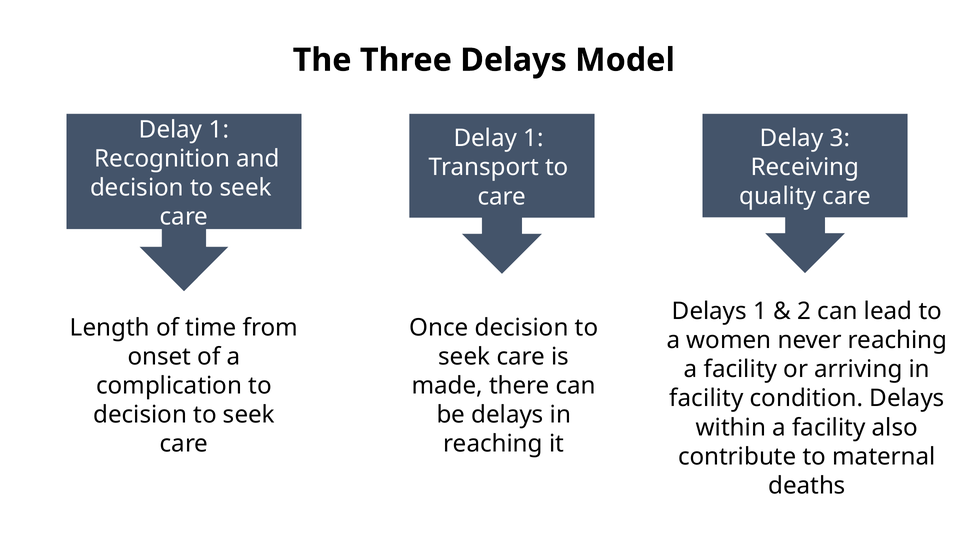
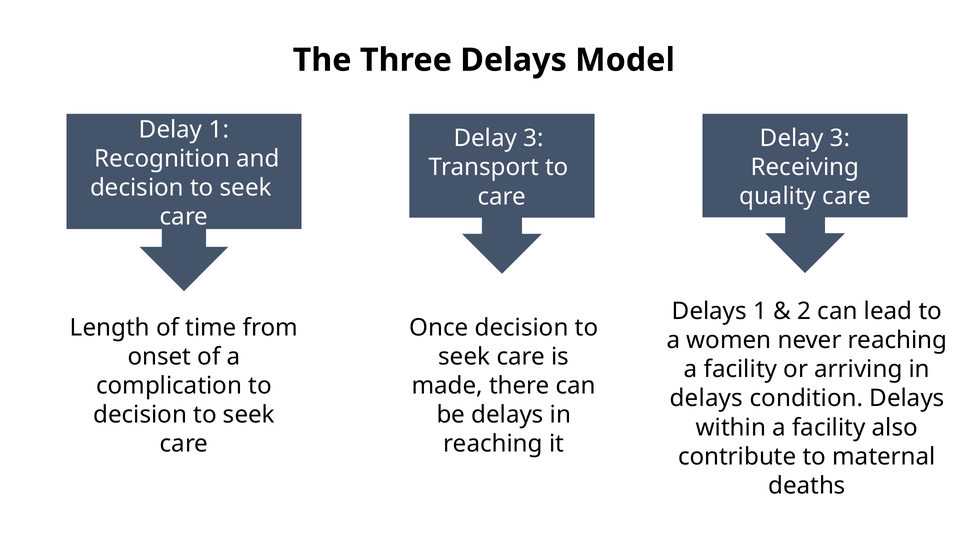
1 at (534, 138): 1 -> 3
facility at (706, 398): facility -> delays
